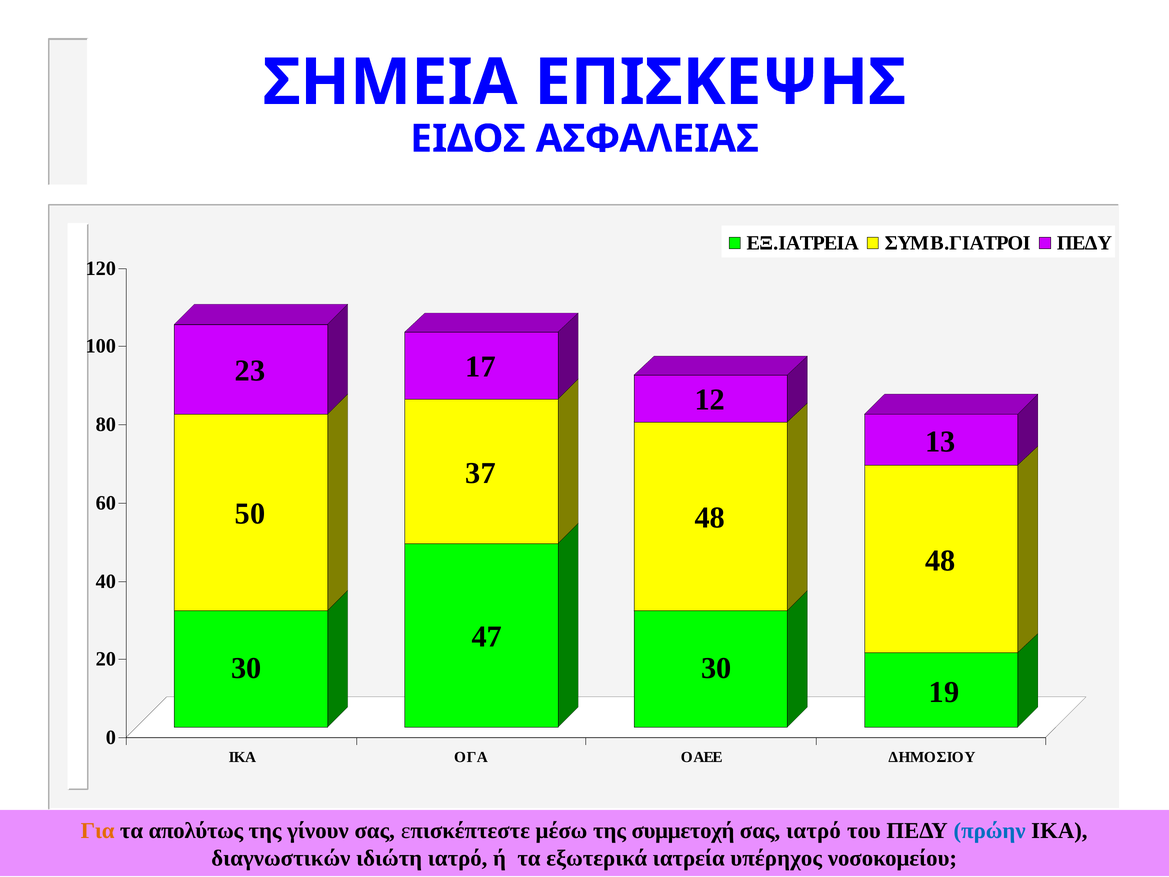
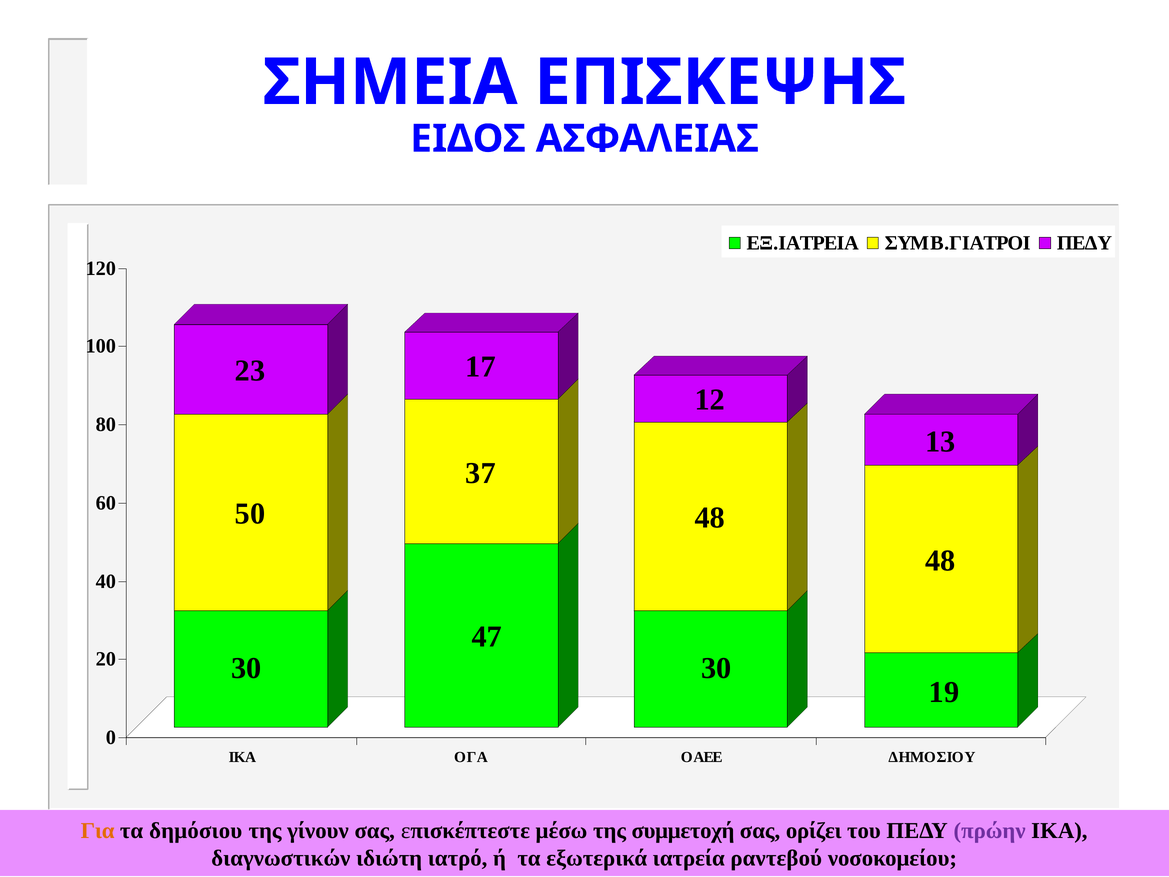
απολύτως: απολύτως -> δημόσιου
σας ιατρό: ιατρό -> ορίζει
πρώην colour: blue -> purple
υπέρηχος: υπέρηχος -> ραντεβού
